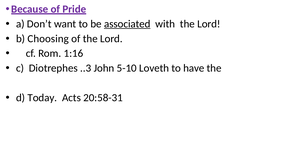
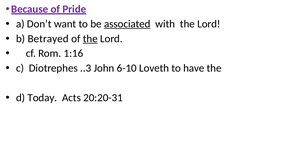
Choosing: Choosing -> Betrayed
the at (90, 39) underline: none -> present
5-10: 5-10 -> 6-10
20:58-31: 20:58-31 -> 20:20-31
